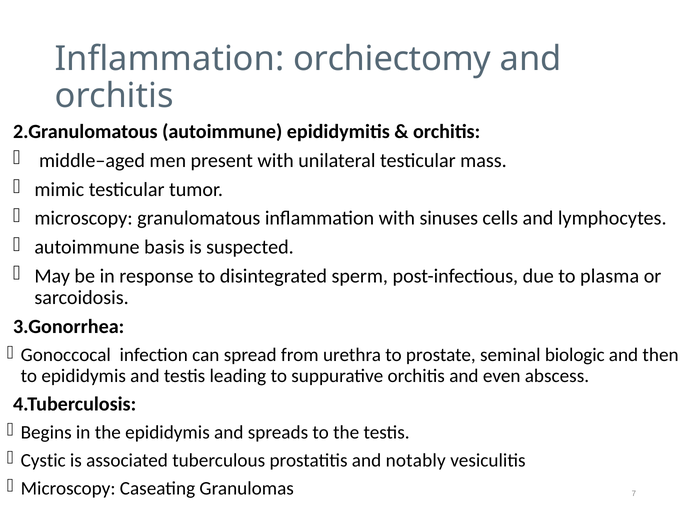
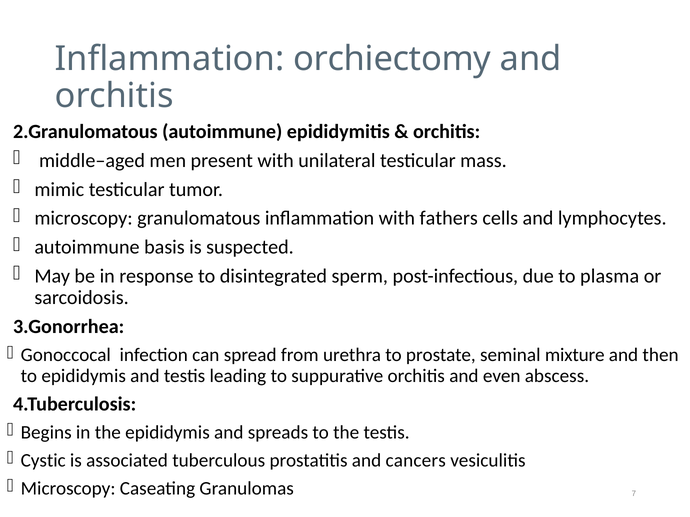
sinuses: sinuses -> fathers
biologic: biologic -> mixture
notably: notably -> cancers
